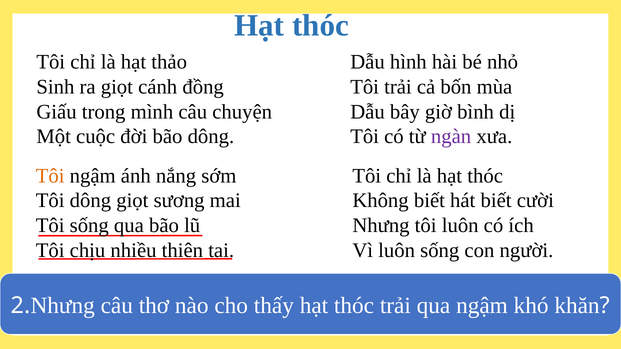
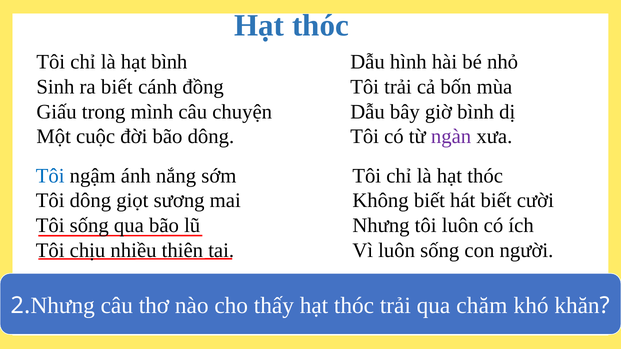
hạt thảo: thảo -> bình
ra giọt: giọt -> biết
Tôi at (50, 176) colour: orange -> blue
qua ngậm: ngậm -> chăm
